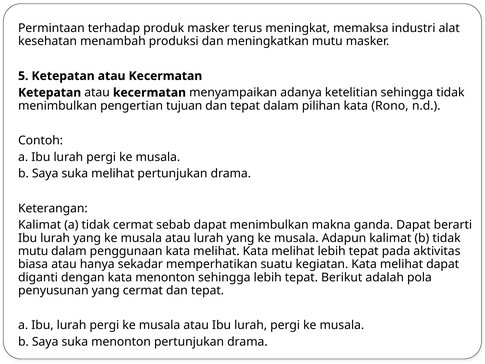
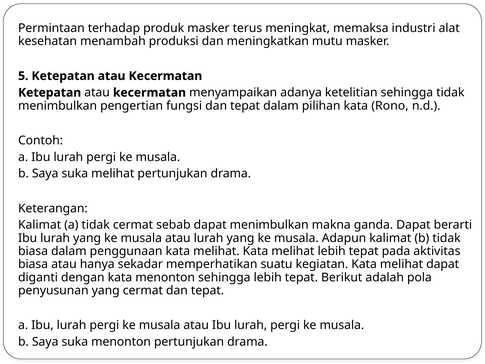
tujuan: tujuan -> fungsi
mutu at (33, 251): mutu -> biasa
